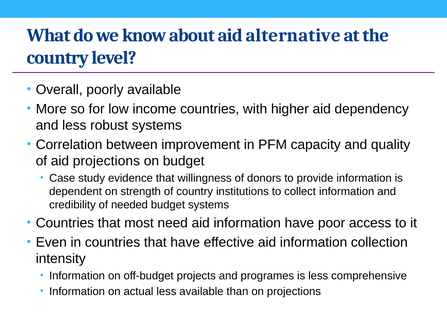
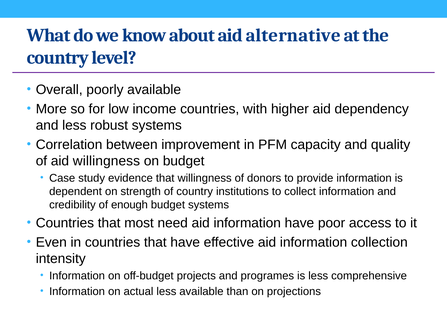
aid projections: projections -> willingness
needed: needed -> enough
